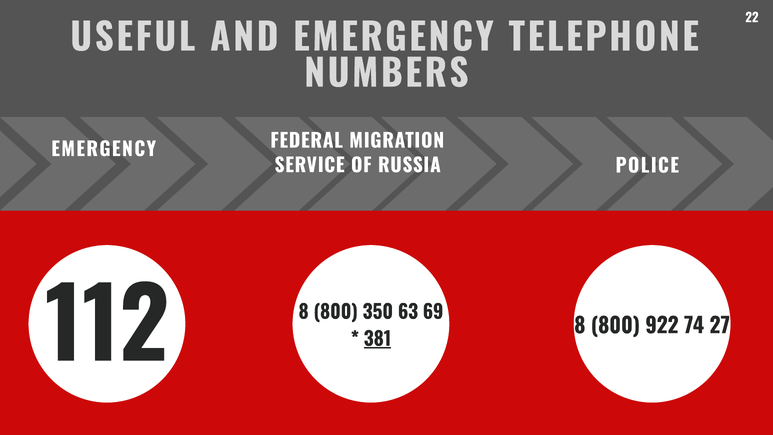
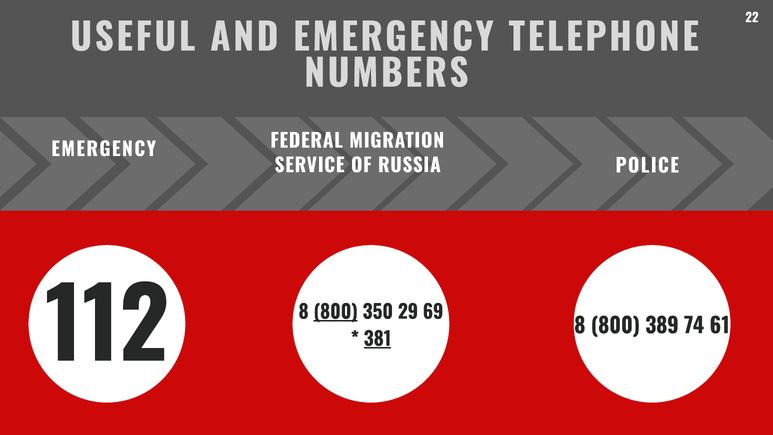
800 at (336, 312) underline: none -> present
63: 63 -> 29
922: 922 -> 389
27: 27 -> 61
